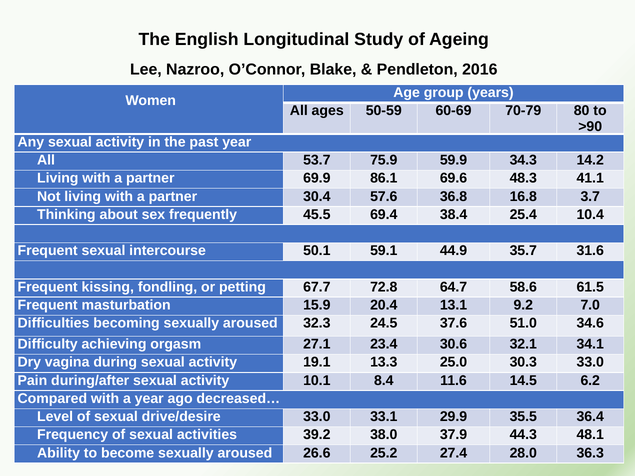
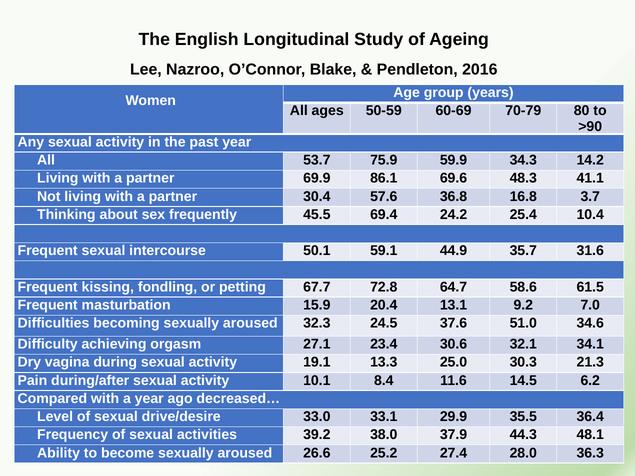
38.4: 38.4 -> 24.2
30.3 33.0: 33.0 -> 21.3
